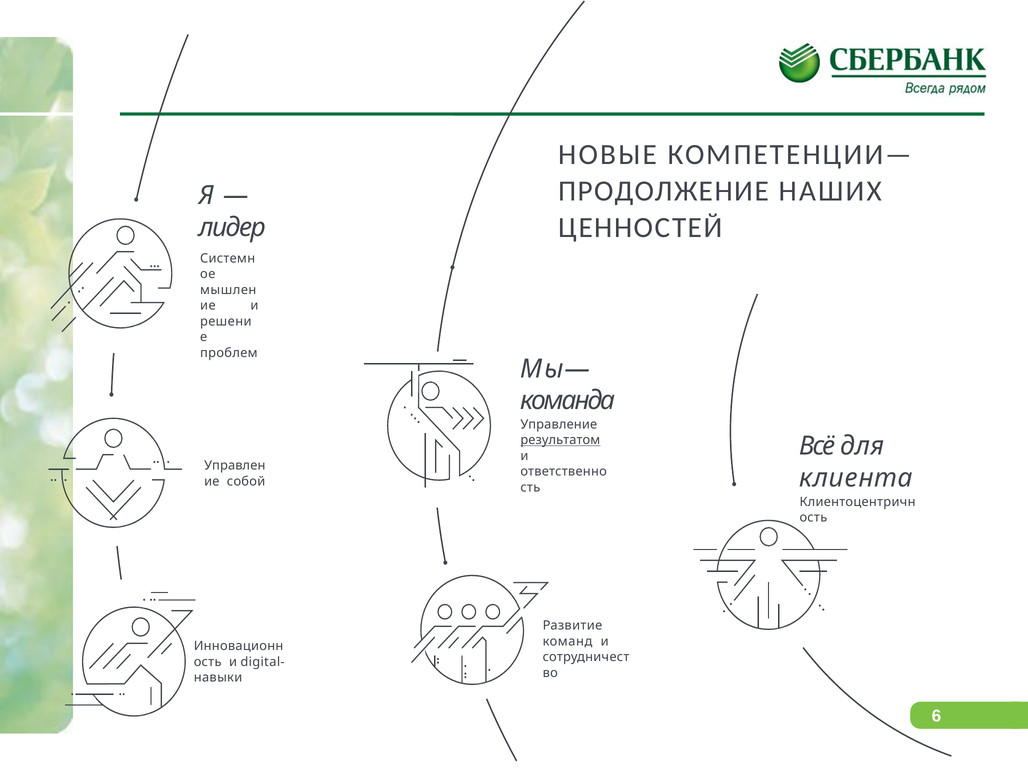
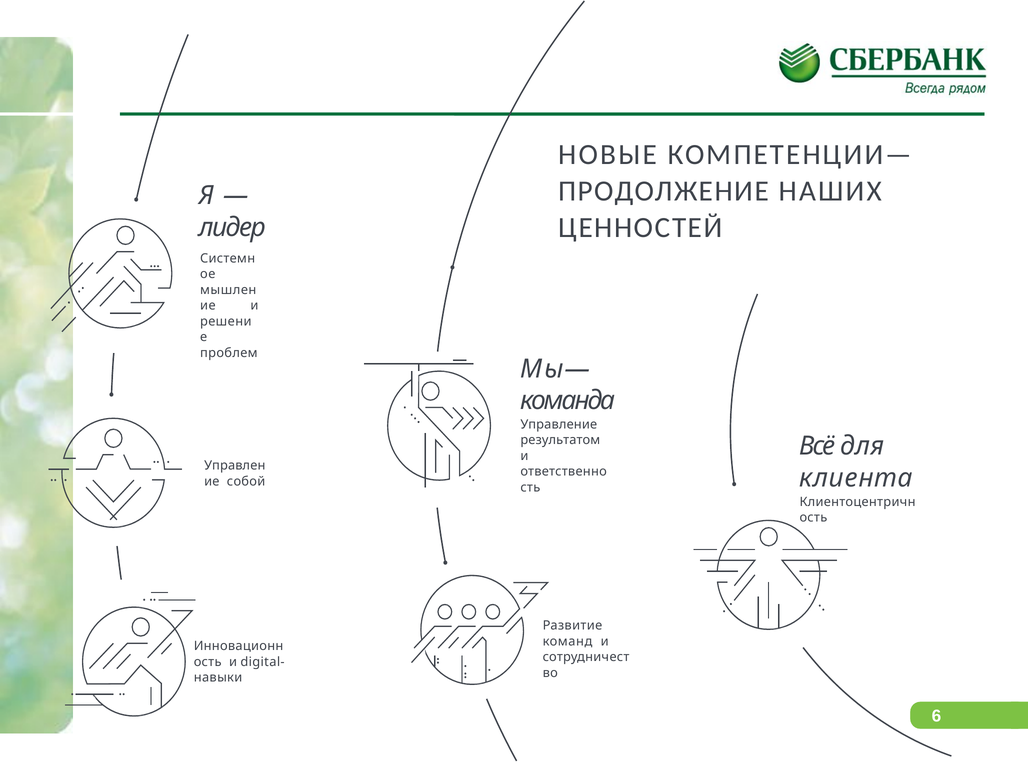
результатом underline: present -> none
